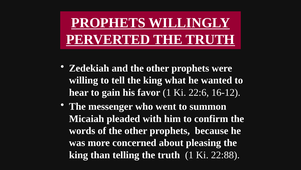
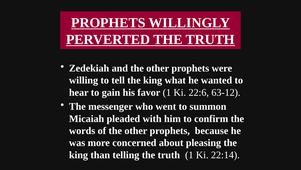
16-12: 16-12 -> 63-12
22:88: 22:88 -> 22:14
